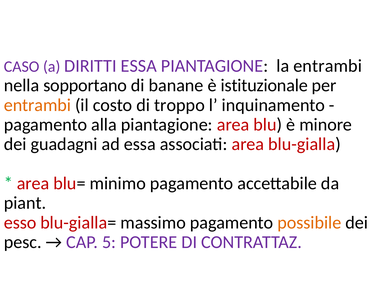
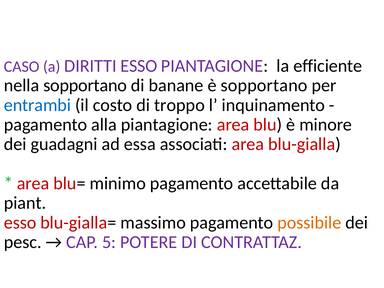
DIRITTI ESSA: ESSA -> ESSO
la entrambi: entrambi -> efficiente
è istituzionale: istituzionale -> sopportano
entrambi at (37, 105) colour: orange -> blue
